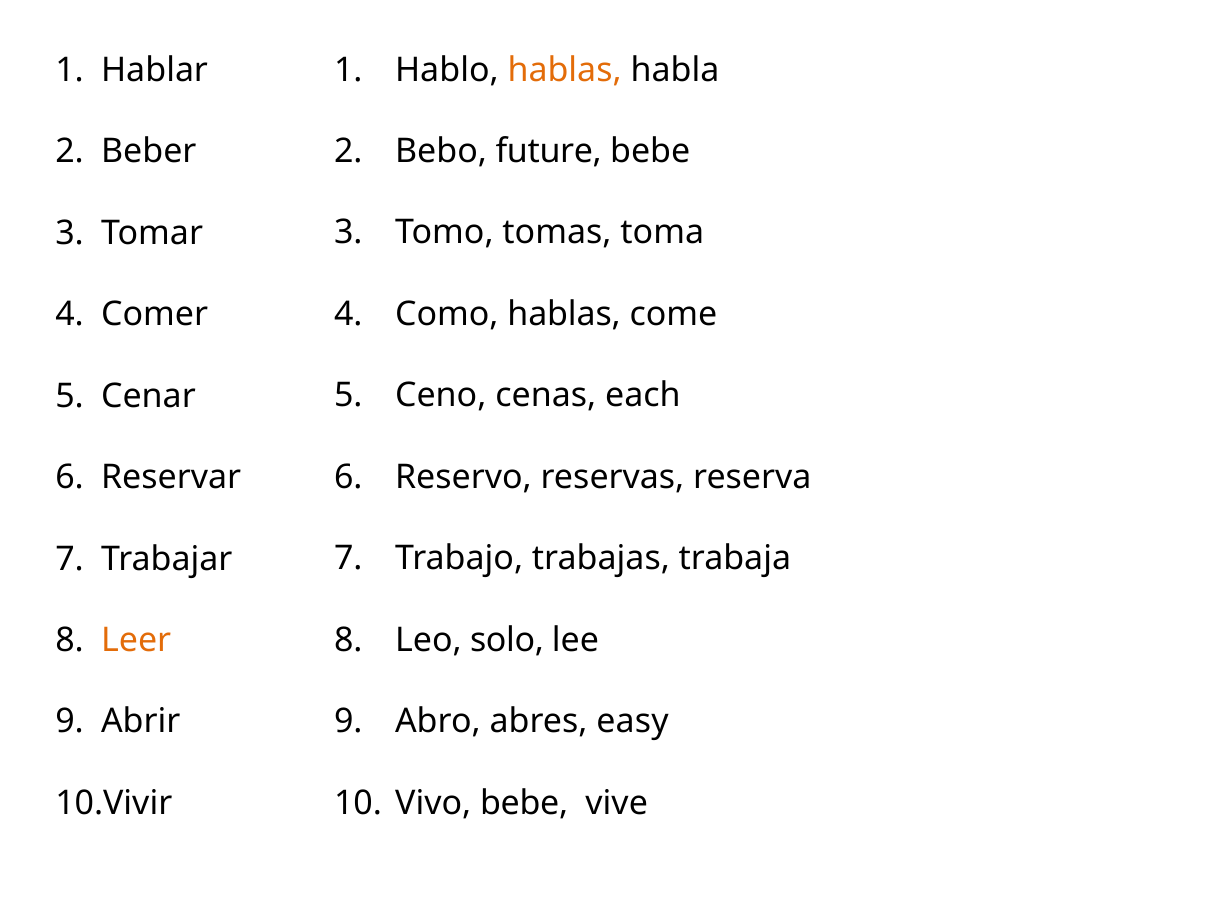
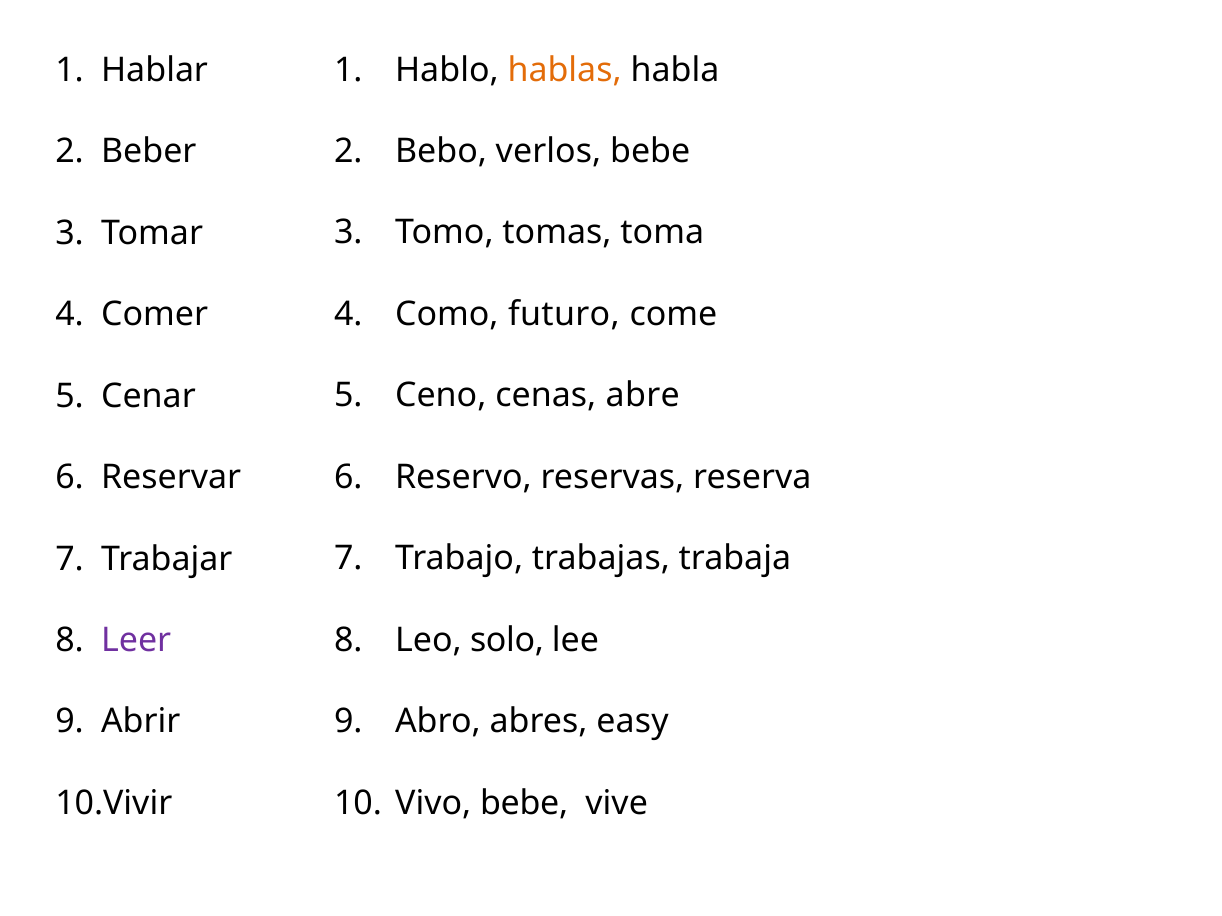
future: future -> verlos
Como hablas: hablas -> futuro
each: each -> abre
Leer colour: orange -> purple
